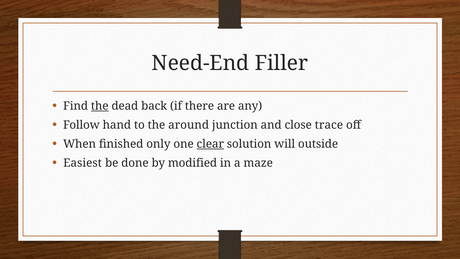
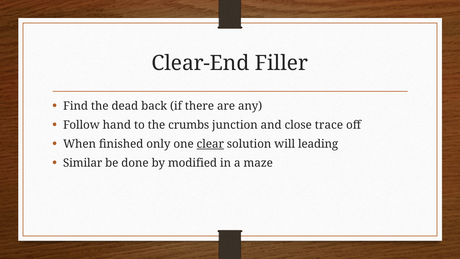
Need-End: Need-End -> Clear-End
the at (100, 106) underline: present -> none
around: around -> crumbs
outside: outside -> leading
Easiest: Easiest -> Similar
